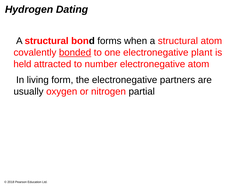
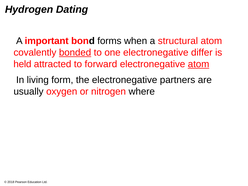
structural at (47, 41): structural -> important
plant: plant -> differ
number: number -> forward
atom at (199, 64) underline: none -> present
partial: partial -> where
